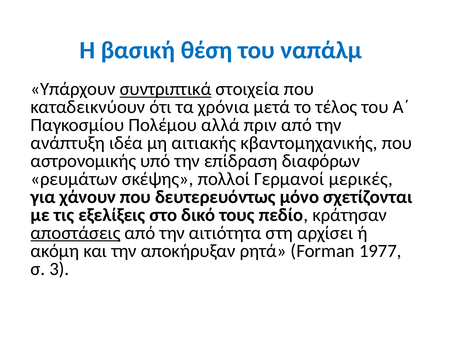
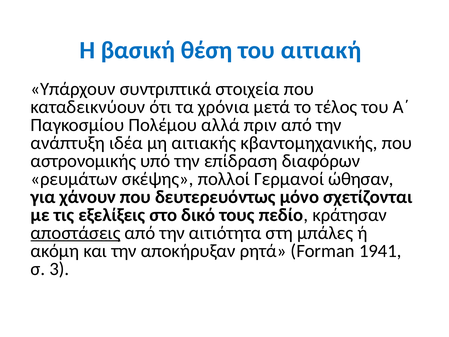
ναπάλμ: ναπάλμ -> αιτιακή
συντριπτικά underline: present -> none
μερικές: μερικές -> ώθησαν
αρχίσει: αρχίσει -> μπάλες
1977: 1977 -> 1941
